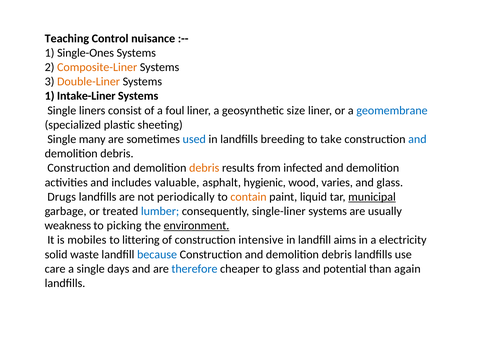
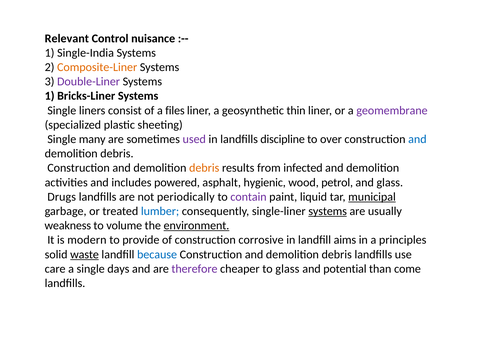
Teaching: Teaching -> Relevant
Single-Ones: Single-Ones -> Single-India
Double-Liner colour: orange -> purple
Intake-Liner: Intake-Liner -> Bricks-Liner
foul: foul -> files
size: size -> thin
geomembrane colour: blue -> purple
used colour: blue -> purple
breeding: breeding -> discipline
take: take -> over
valuable: valuable -> powered
varies: varies -> petrol
contain colour: orange -> purple
systems at (328, 211) underline: none -> present
picking: picking -> volume
mobiles: mobiles -> modern
littering: littering -> provide
intensive: intensive -> corrosive
electricity: electricity -> principles
waste underline: none -> present
therefore colour: blue -> purple
again: again -> come
